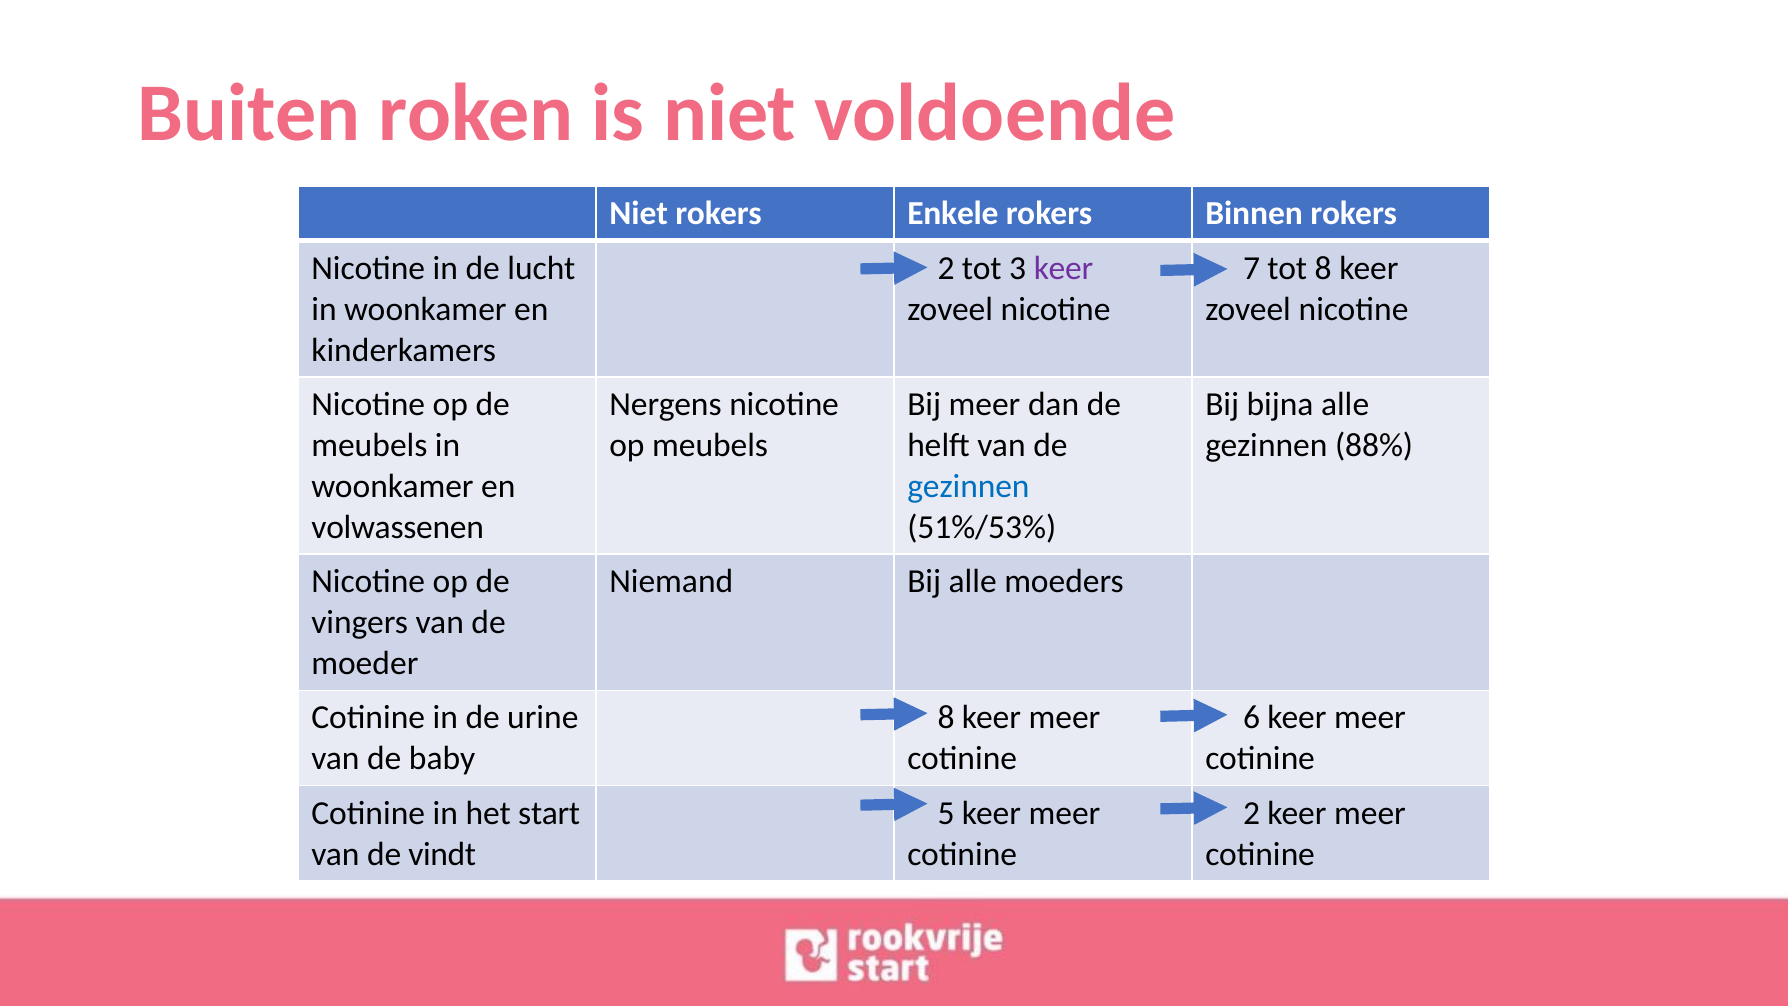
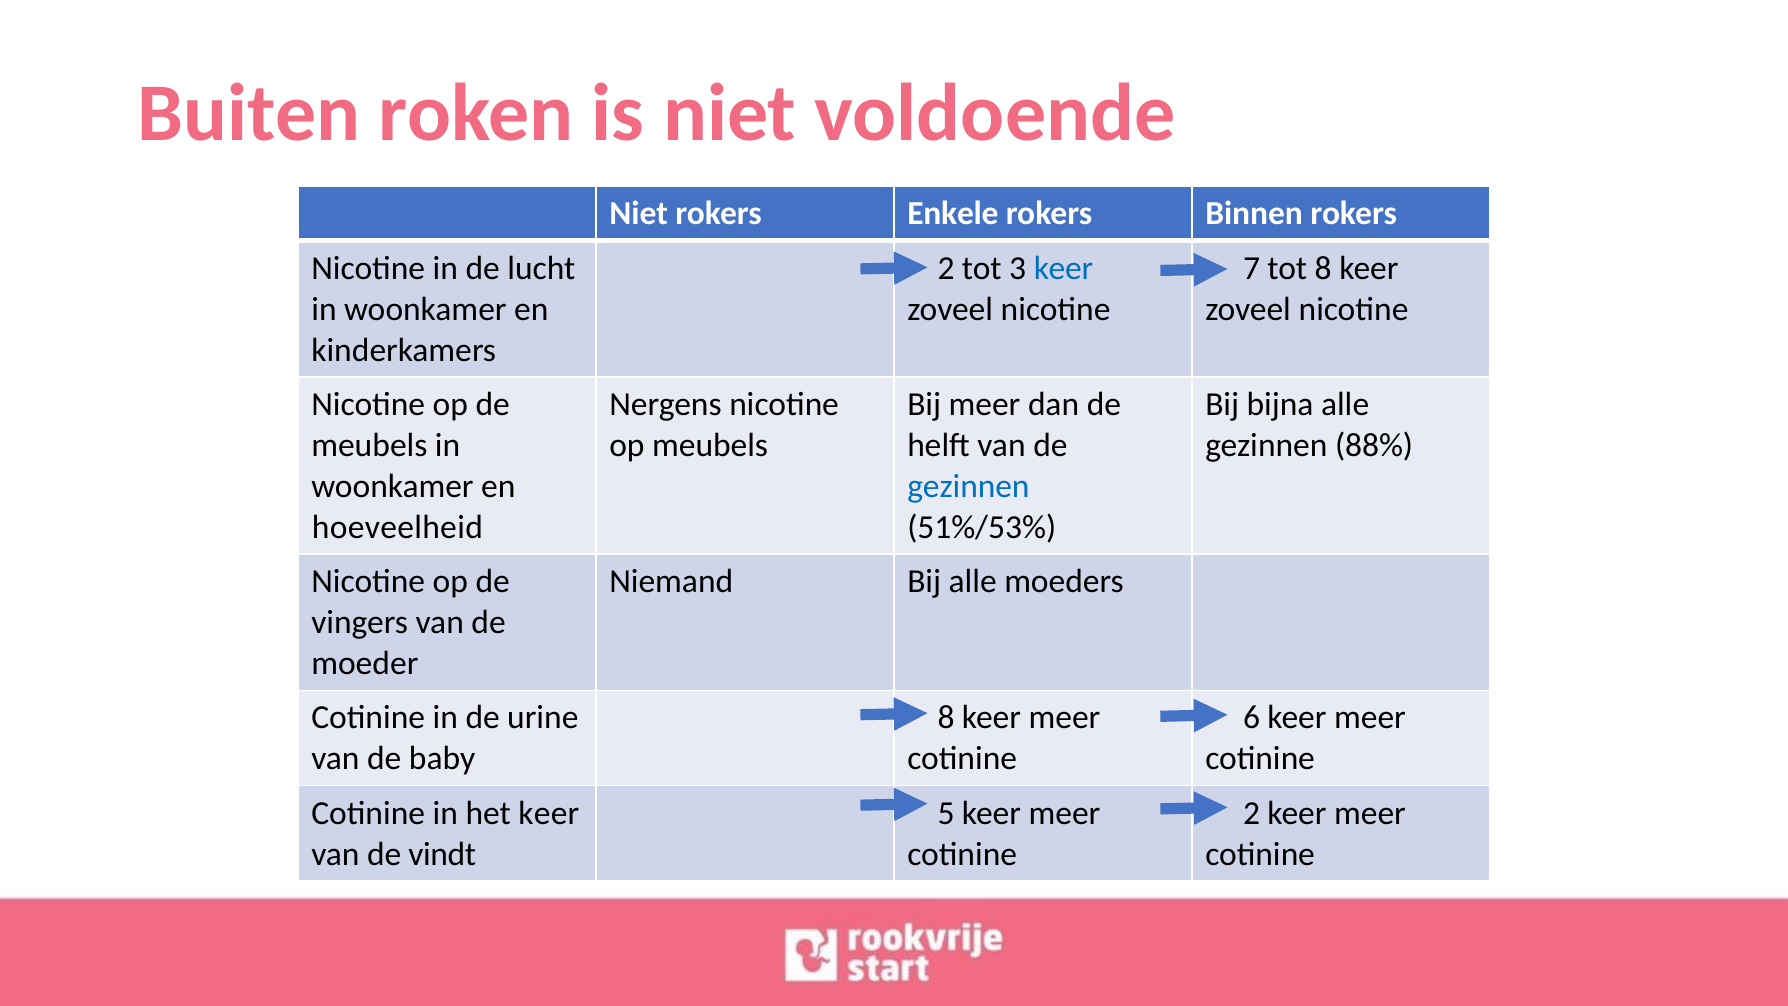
keer at (1063, 268) colour: purple -> blue
volwassenen: volwassenen -> hoeveelheid
het start: start -> keer
